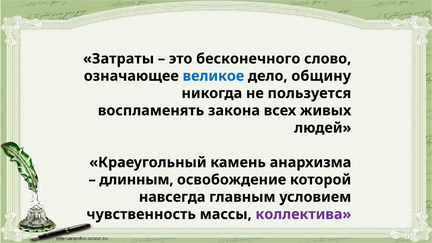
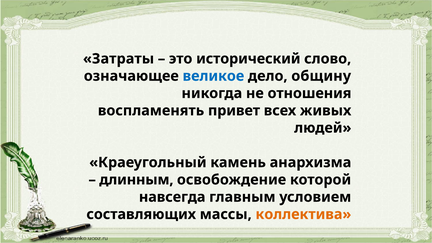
бесконечного: бесконечного -> исторический
пользуется: пользуется -> отношения
закона: закона -> привет
чувственность: чувственность -> составляющих
коллектива colour: purple -> orange
